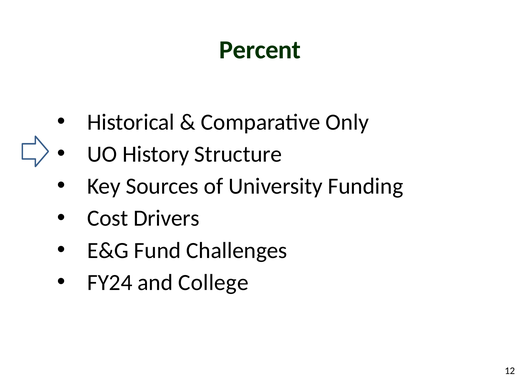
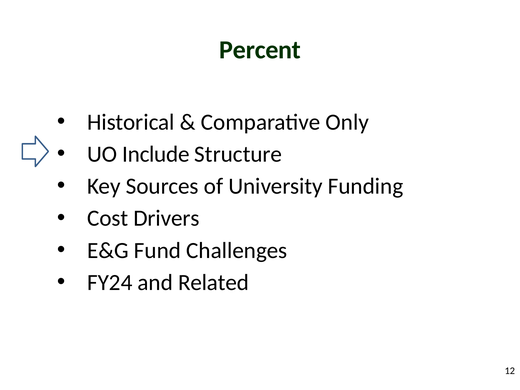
History: History -> Include
College: College -> Related
